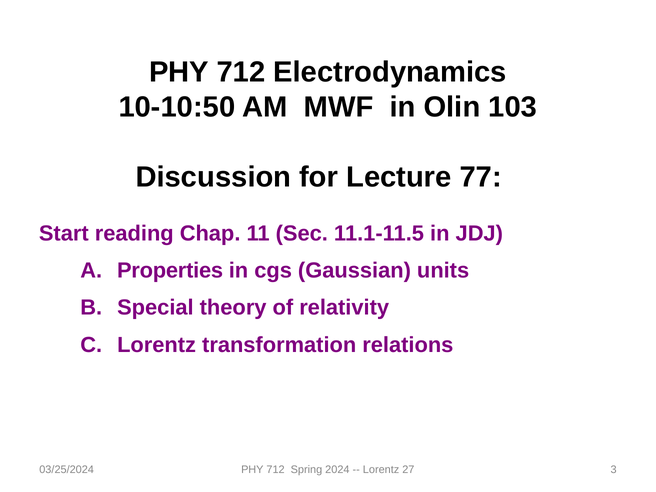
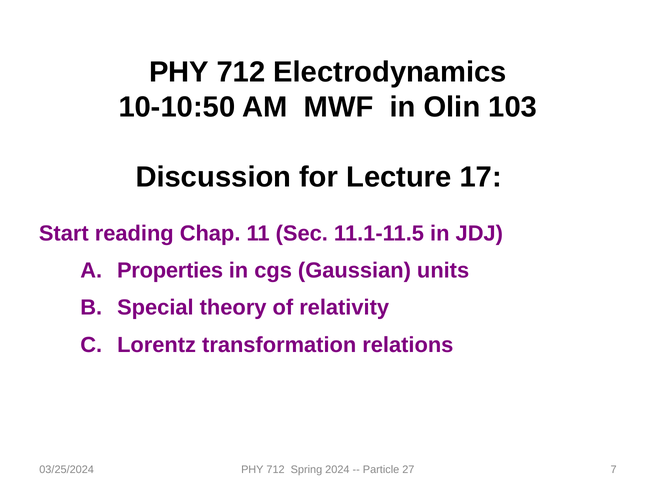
77: 77 -> 17
Lorentz at (381, 470): Lorentz -> Particle
3: 3 -> 7
